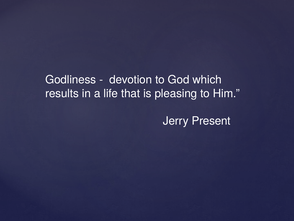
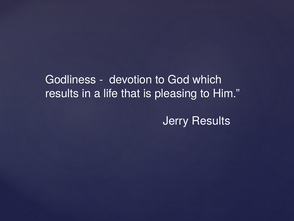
Jerry Present: Present -> Results
